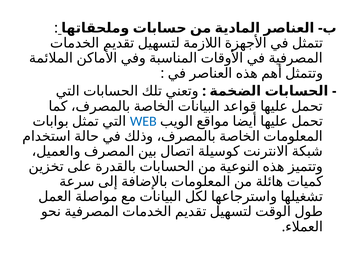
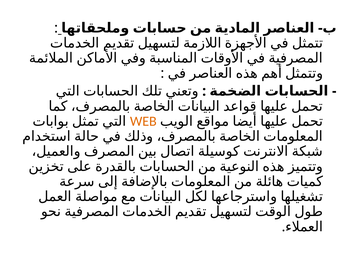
WEB colour: blue -> orange
